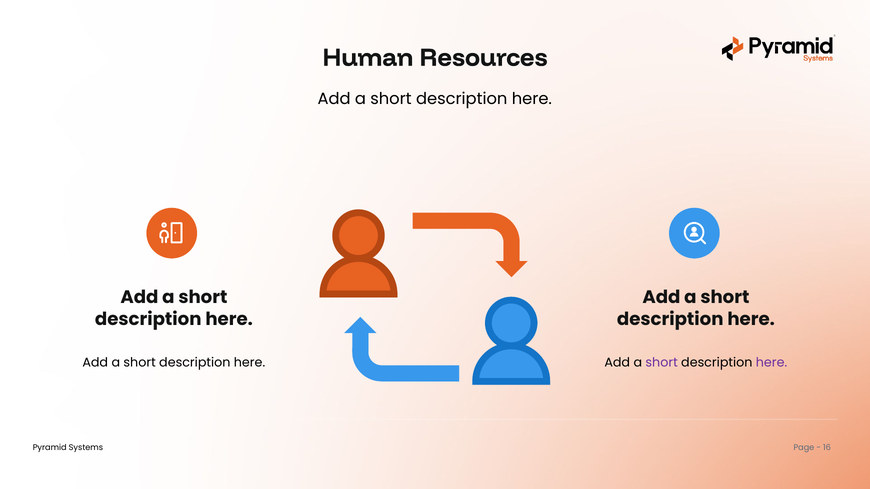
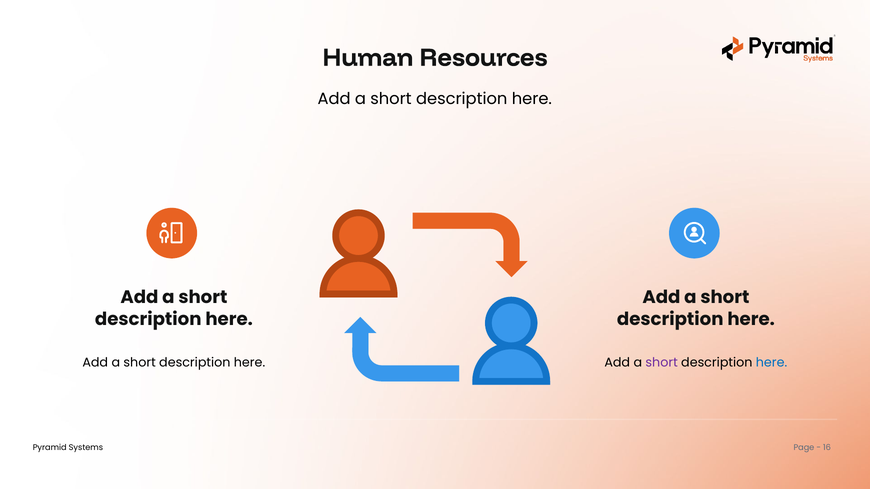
here at (772, 363) colour: purple -> blue
